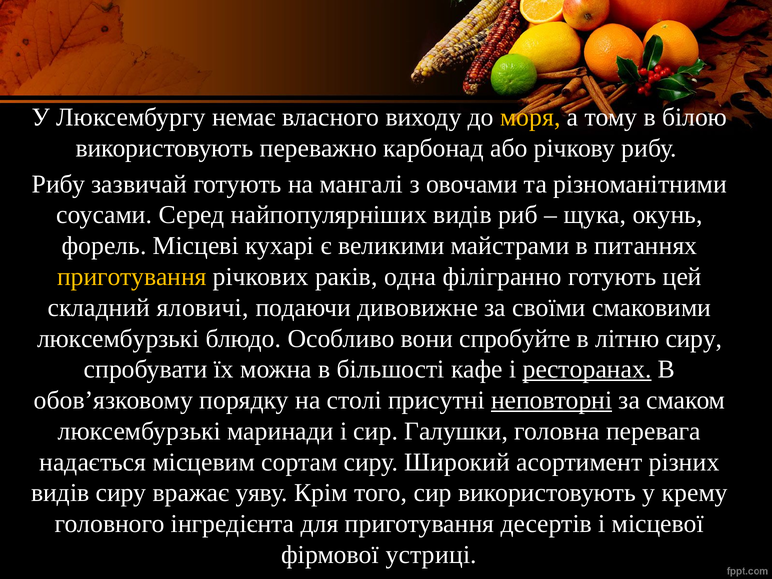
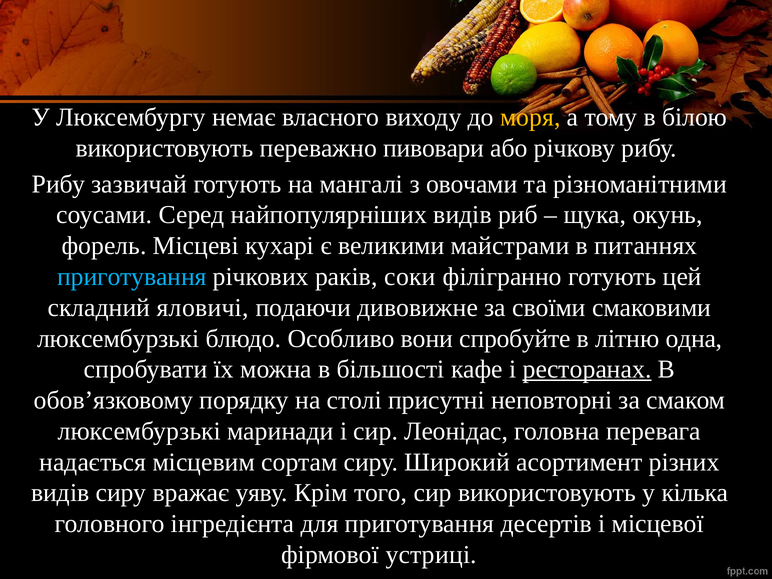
карбонад: карбонад -> пивовари
приготування at (132, 277) colour: yellow -> light blue
одна: одна -> соки
літню сиру: сиру -> одна
неповторні underline: present -> none
Галушки: Галушки -> Леонідас
крему: крему -> кілька
